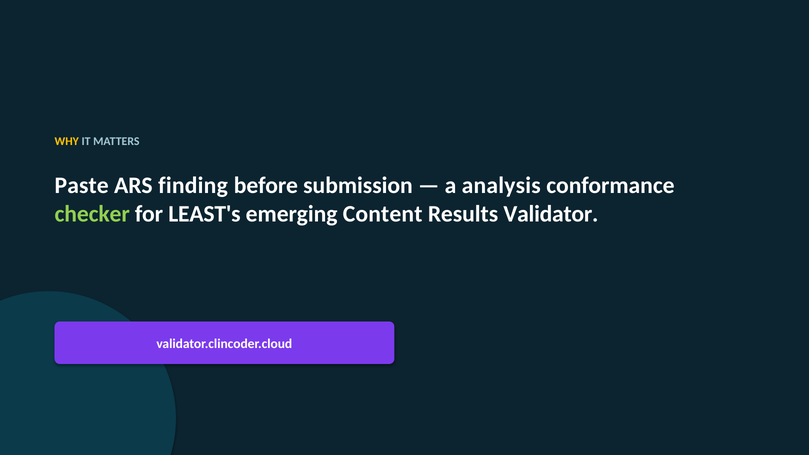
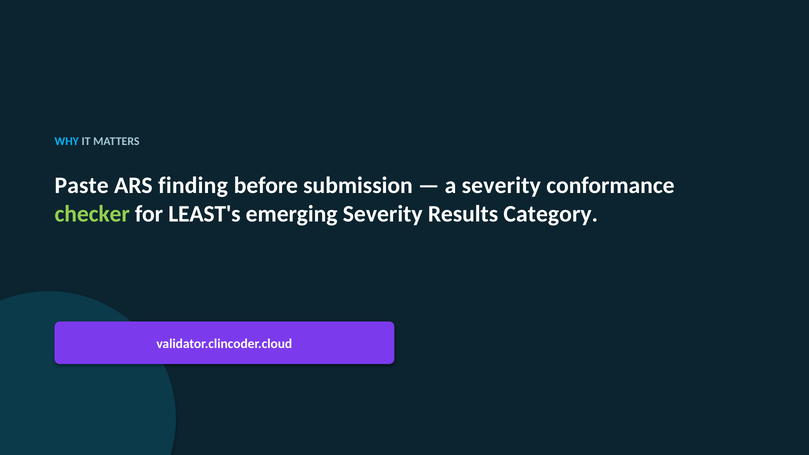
WHY colour: yellow -> light blue
a analysis: analysis -> severity
emerging Content: Content -> Severity
Validator: Validator -> Category
